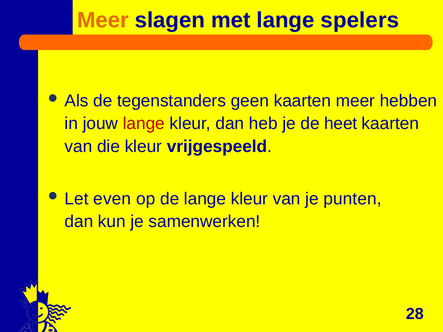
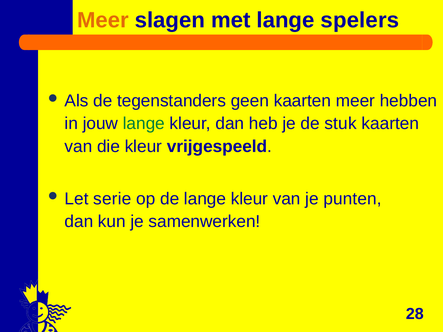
lange at (144, 124) colour: red -> green
heet: heet -> stuk
even: even -> serie
